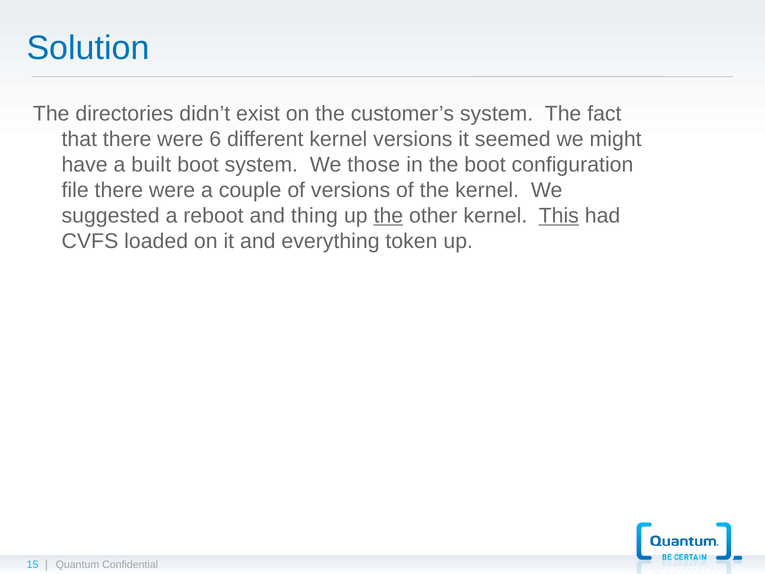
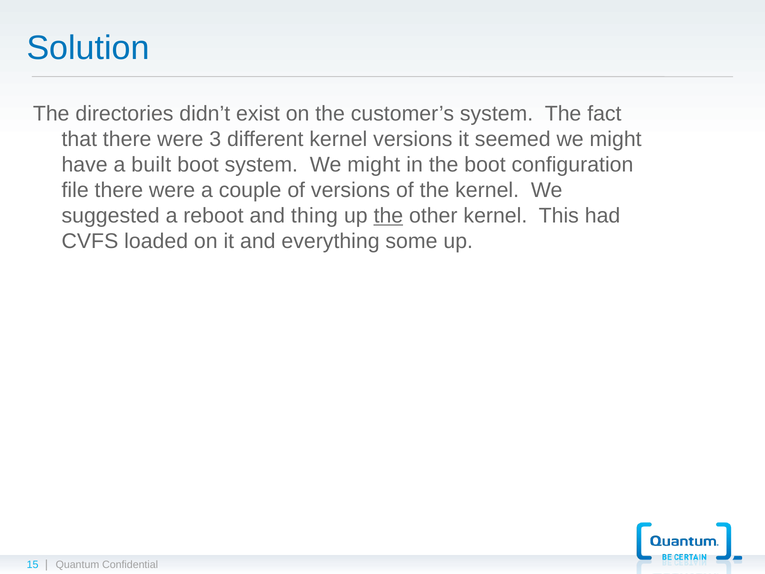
6: 6 -> 3
system We those: those -> might
This underline: present -> none
token: token -> some
